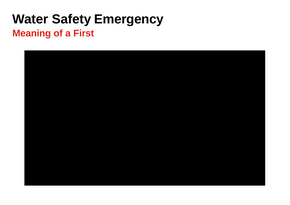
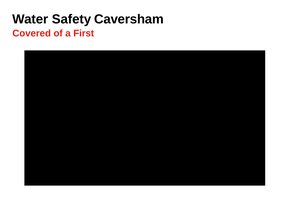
Emergency: Emergency -> Caversham
Meaning: Meaning -> Covered
